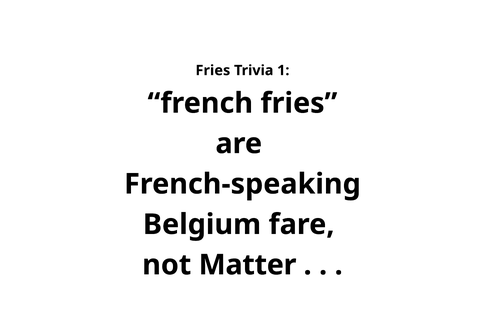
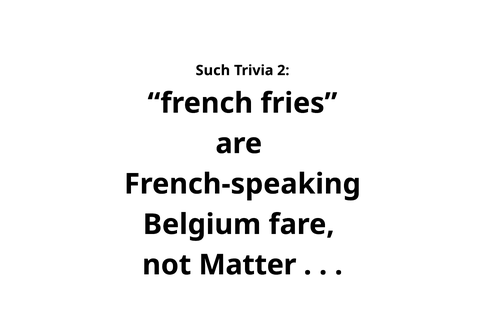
Fries at (213, 70): Fries -> Such
1: 1 -> 2
